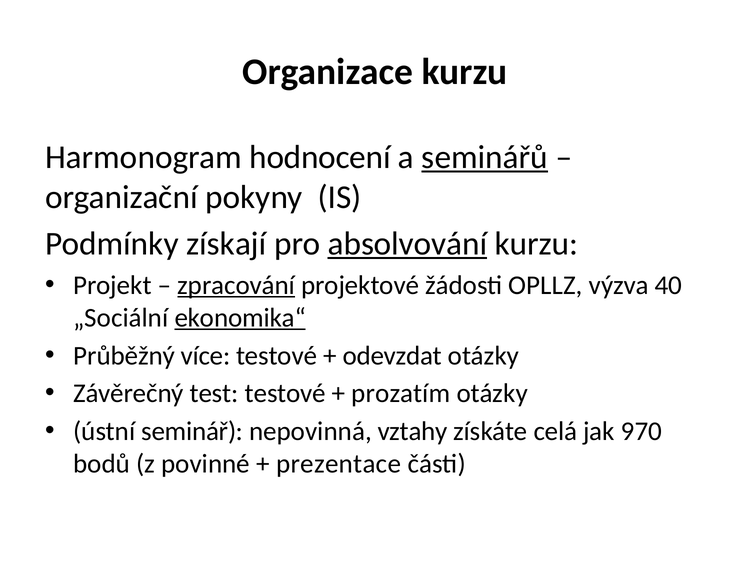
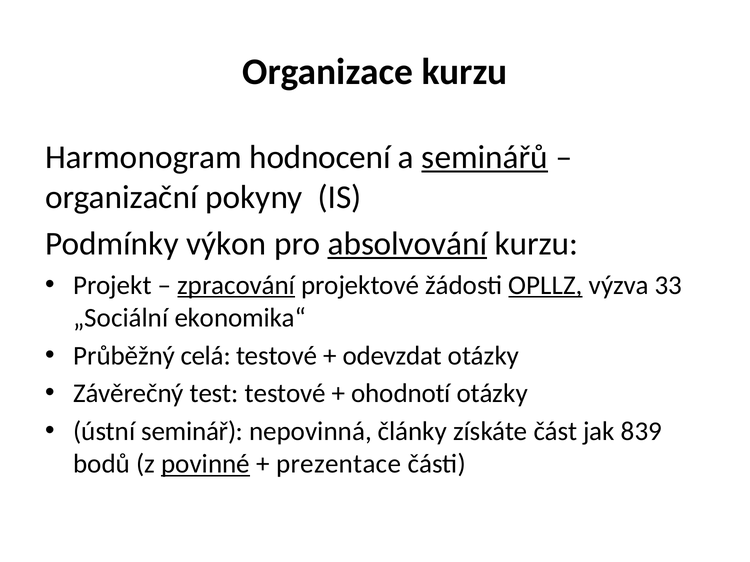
získají: získají -> výkon
OPLLZ underline: none -> present
40: 40 -> 33
ekonomika“ underline: present -> none
více: více -> celá
prozatím: prozatím -> ohodnotí
vztahy: vztahy -> články
celá: celá -> část
970: 970 -> 839
povinné underline: none -> present
